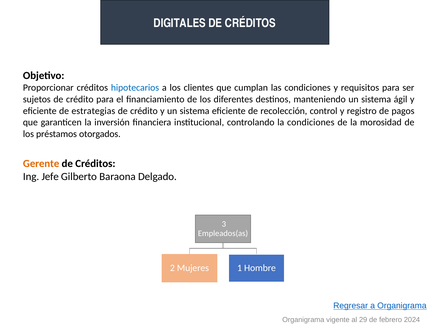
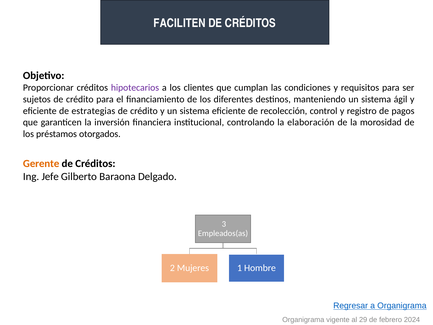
DIGITALES: DIGITALES -> FACILITEN
hipotecarios colour: blue -> purple
la condiciones: condiciones -> elaboración
